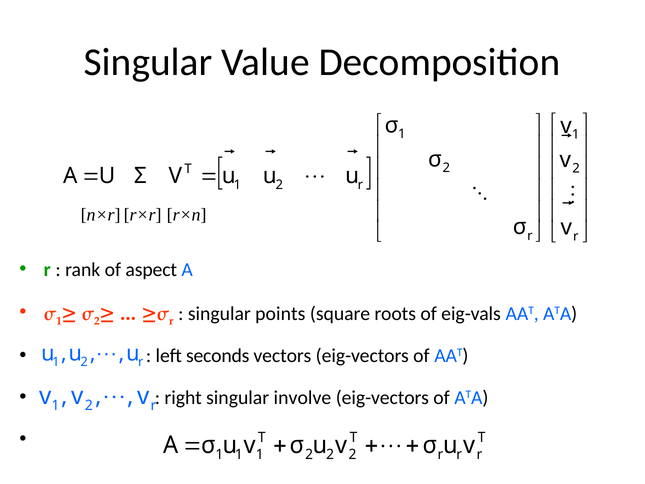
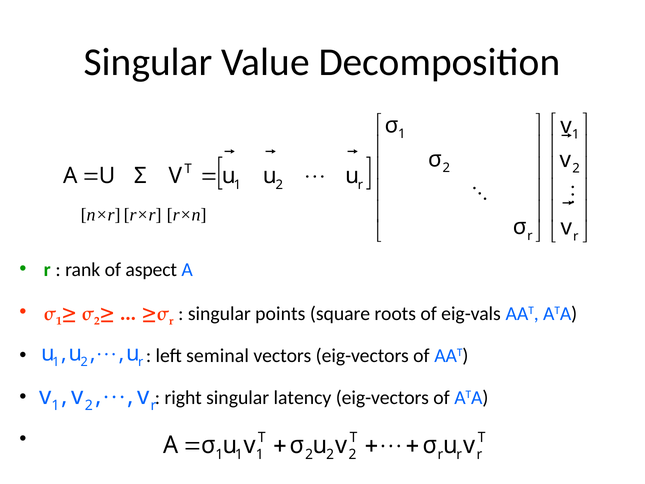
seconds: seconds -> seminal
involve: involve -> latency
